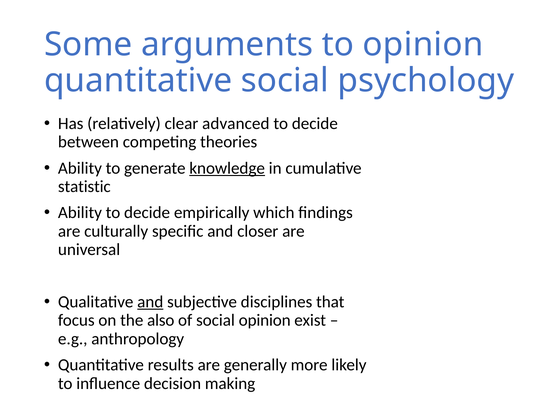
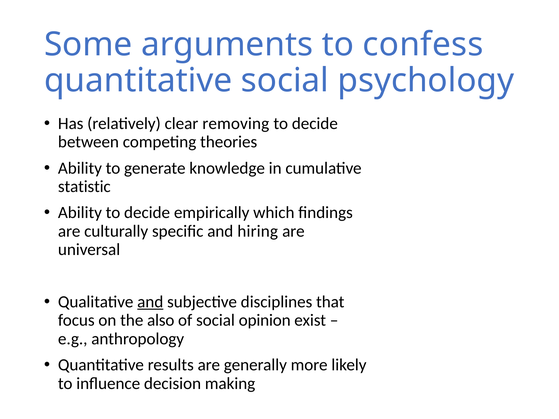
to opinion: opinion -> confess
advanced: advanced -> removing
knowledge underline: present -> none
closer: closer -> hiring
